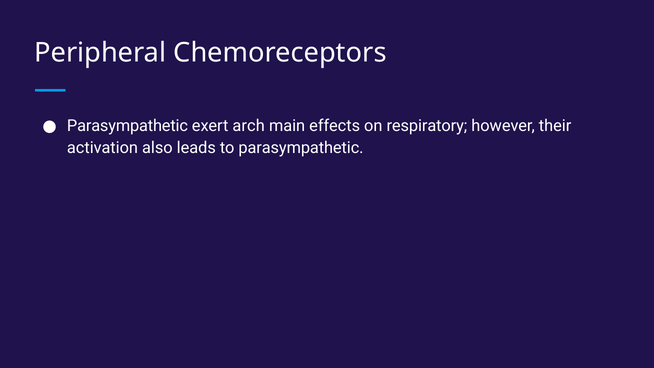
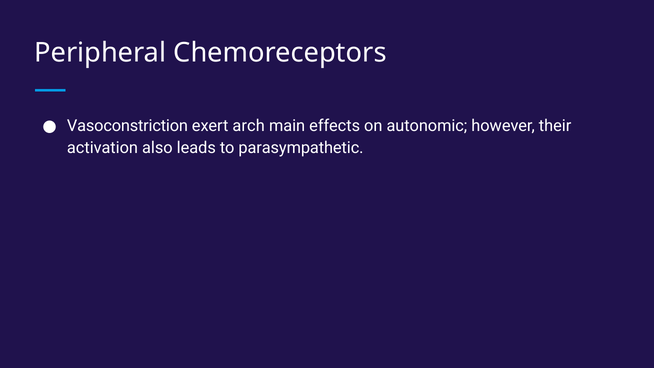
Parasympathetic at (127, 126): Parasympathetic -> Vasoconstriction
respiratory: respiratory -> autonomic
